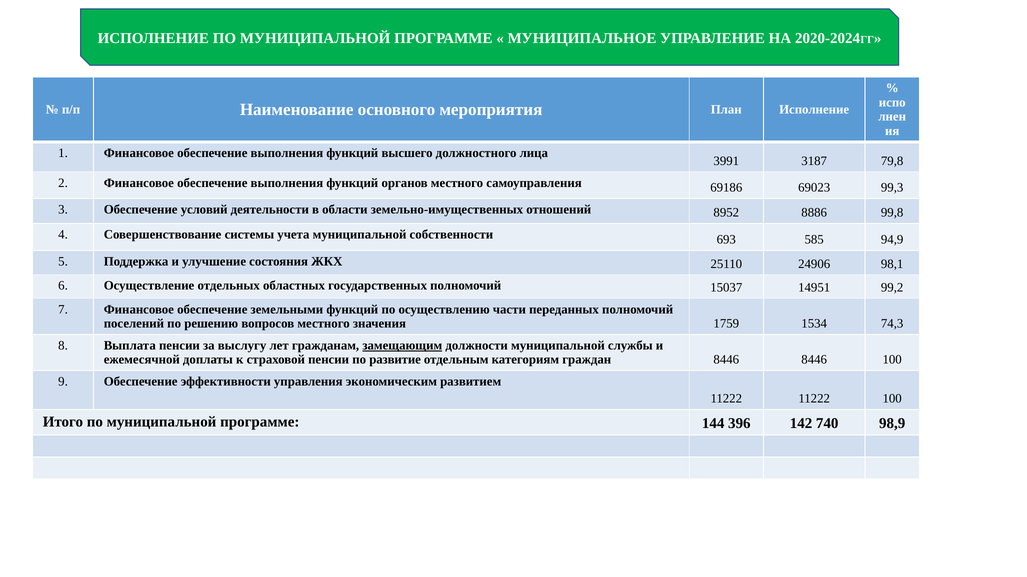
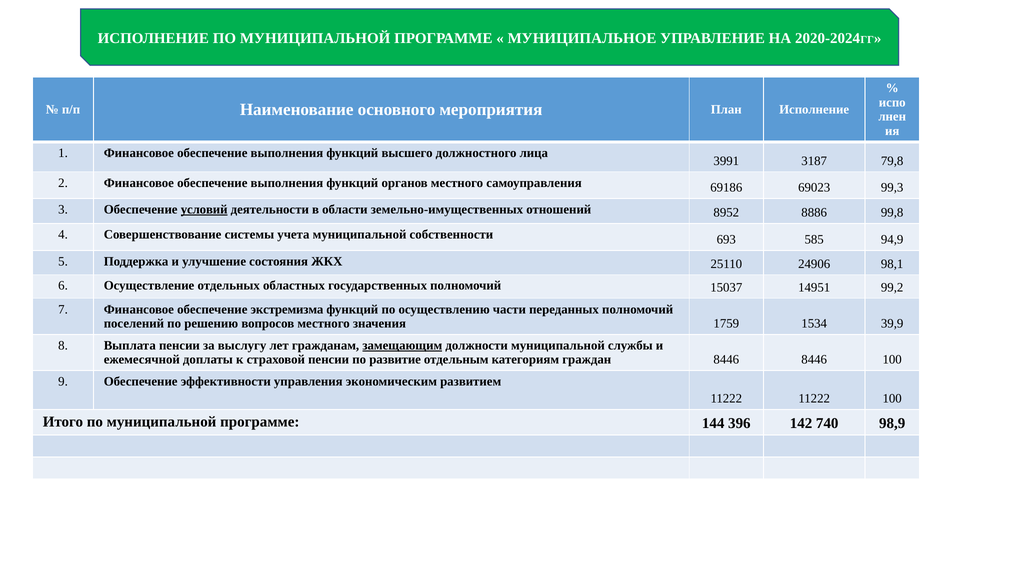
условий underline: none -> present
земельными: земельными -> экстремизма
74,3: 74,3 -> 39,9
